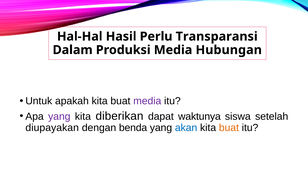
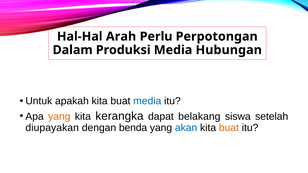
Hasil: Hasil -> Arah
Transparansi: Transparansi -> Perpotongan
media at (147, 101) colour: purple -> blue
yang at (59, 117) colour: purple -> orange
diberikan: diberikan -> kerangka
waktunya: waktunya -> belakang
